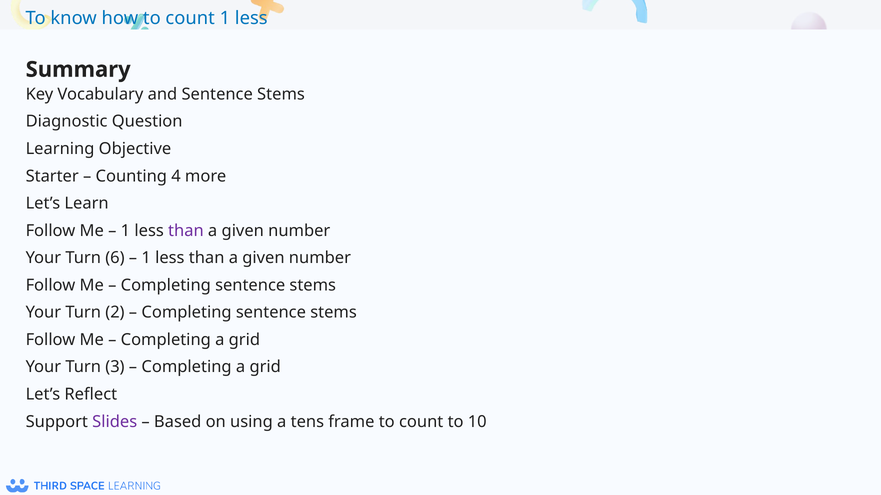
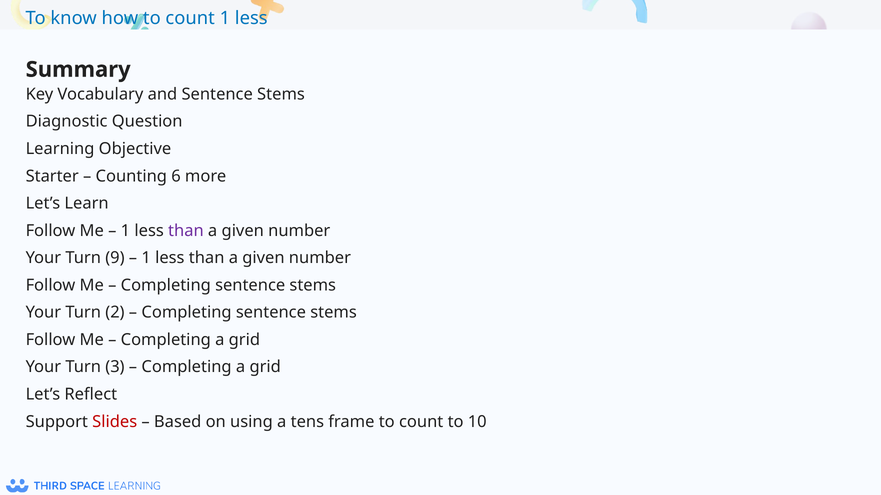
4: 4 -> 6
6: 6 -> 9
Slides colour: purple -> red
